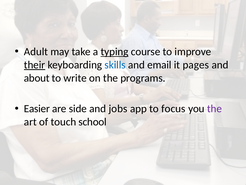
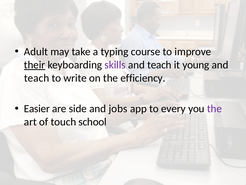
typing underline: present -> none
skills colour: blue -> purple
email at (159, 65): email -> teach
pages: pages -> young
about at (37, 78): about -> teach
programs: programs -> efficiency
focus: focus -> every
